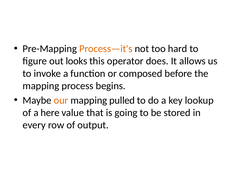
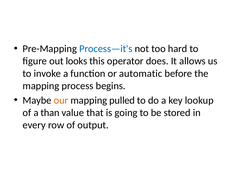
Process—it's colour: orange -> blue
composed: composed -> automatic
here: here -> than
